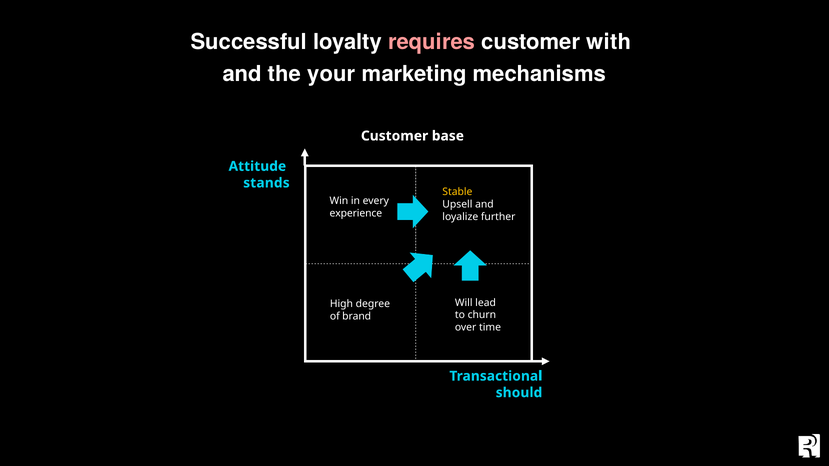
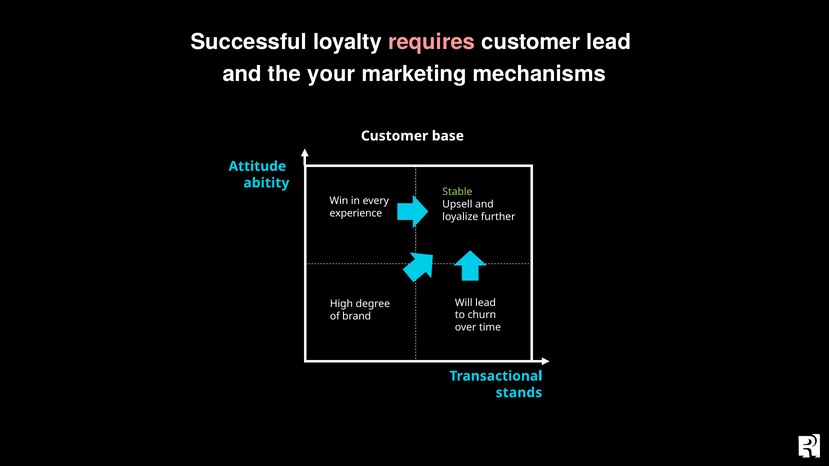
customer with: with -> lead
stands: stands -> abitity
Stable colour: yellow -> light green
should: should -> stands
